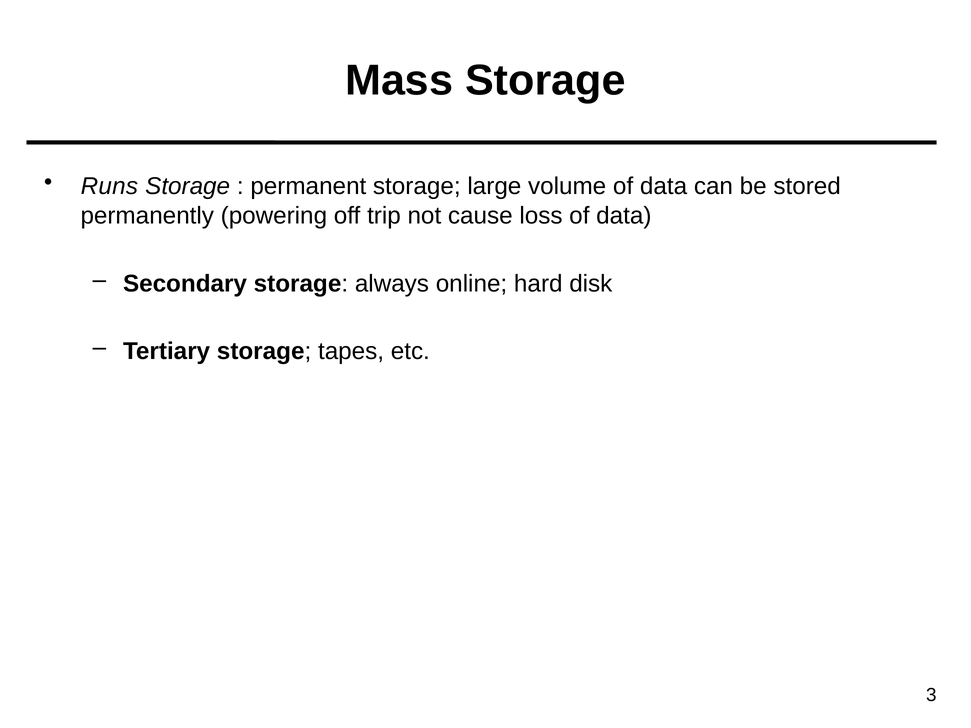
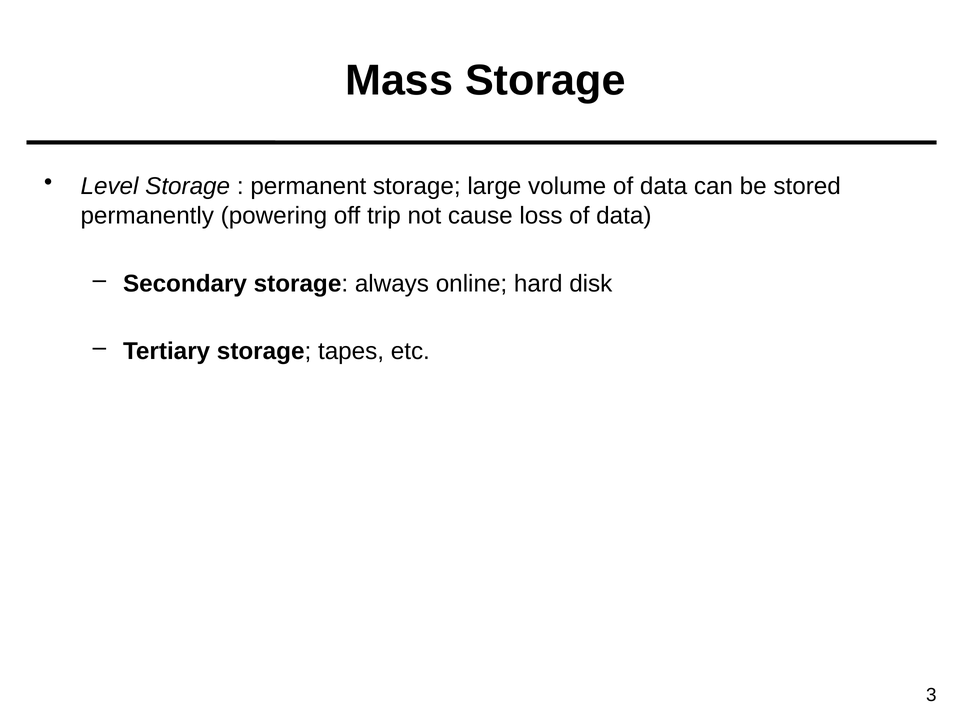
Runs: Runs -> Level
